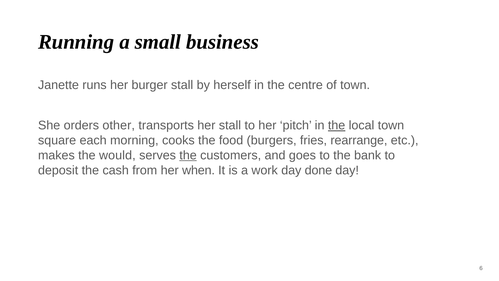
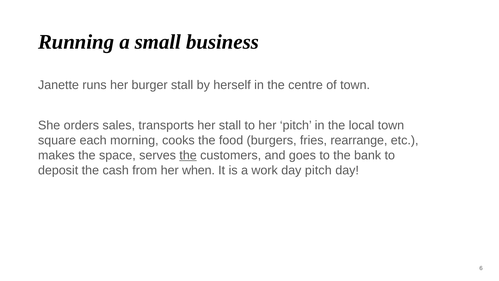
other: other -> sales
the at (337, 125) underline: present -> none
would: would -> space
day done: done -> pitch
